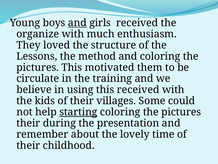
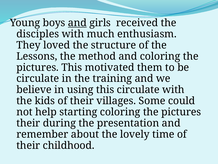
organize: organize -> disciples
this received: received -> circulate
starting underline: present -> none
